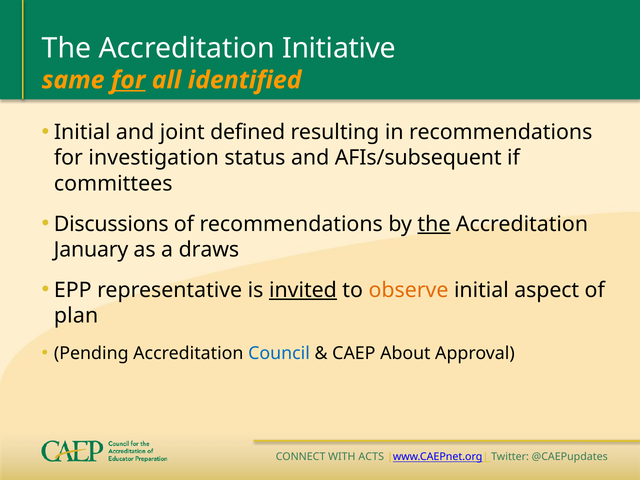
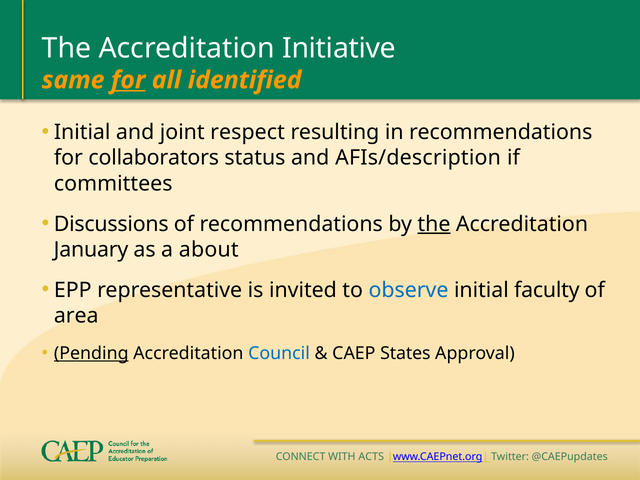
defined: defined -> respect
investigation: investigation -> collaborators
AFIs/subsequent: AFIs/subsequent -> AFIs/description
draws: draws -> about
invited underline: present -> none
observe colour: orange -> blue
aspect: aspect -> faculty
plan: plan -> area
Pending underline: none -> present
About: About -> States
